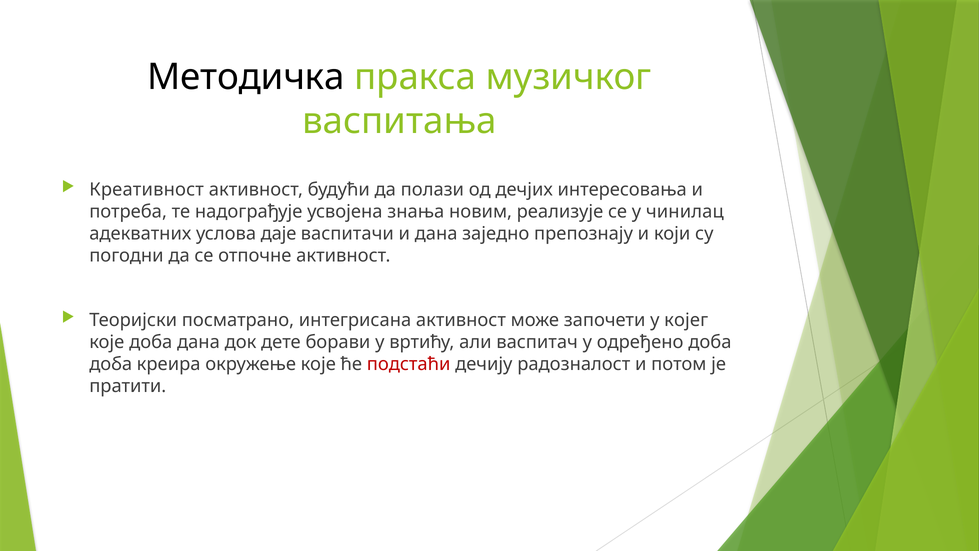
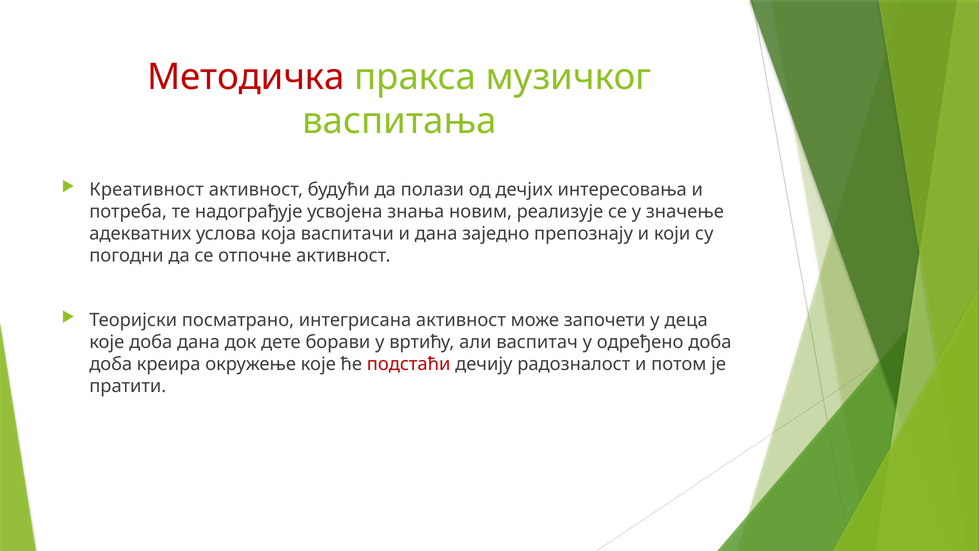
Методичка colour: black -> red
чинилац: чинилац -> значење
даје: даје -> која
којег: којег -> деца
